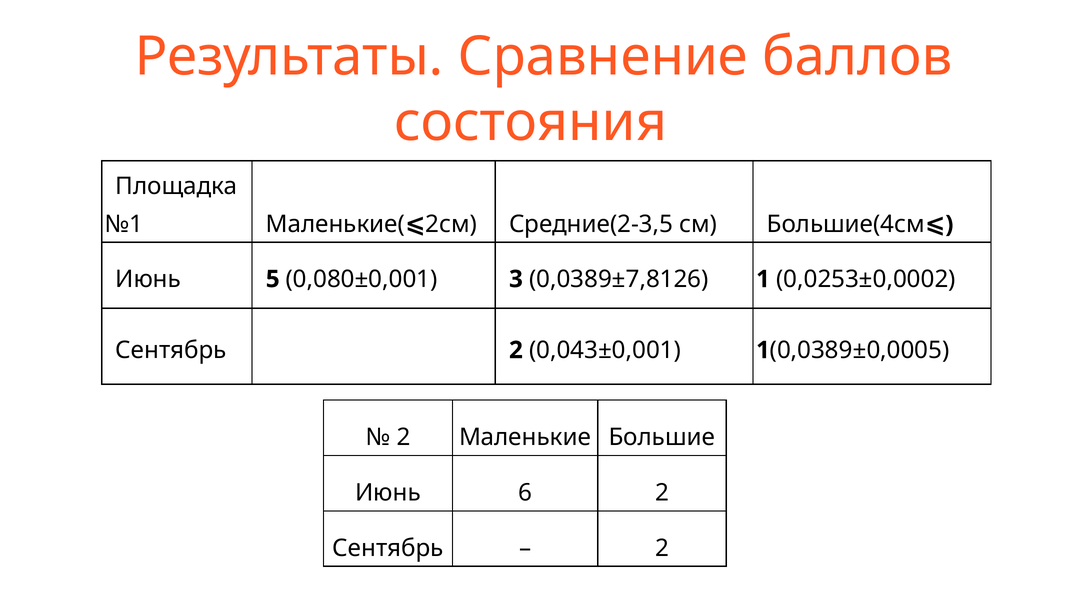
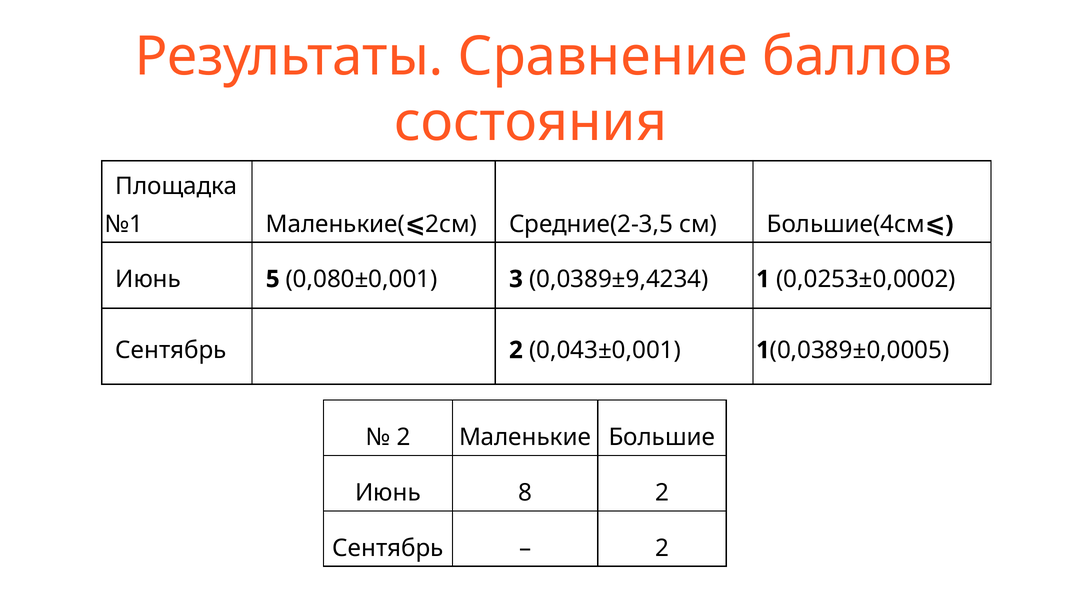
0,0389±7,8126: 0,0389±7,8126 -> 0,0389±9,4234
6: 6 -> 8
